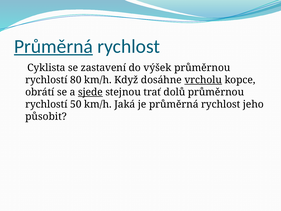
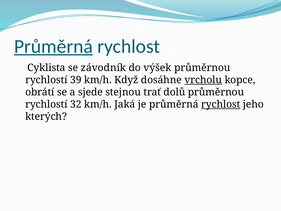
zastavení: zastavení -> závodník
80: 80 -> 39
sjede underline: present -> none
50: 50 -> 32
rychlost at (221, 104) underline: none -> present
působit: působit -> kterých
